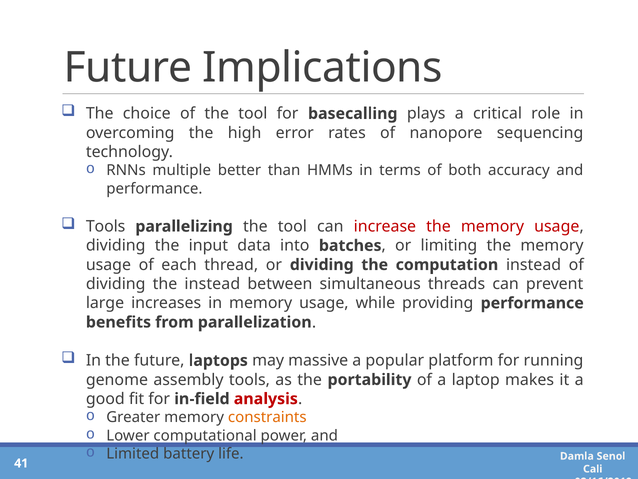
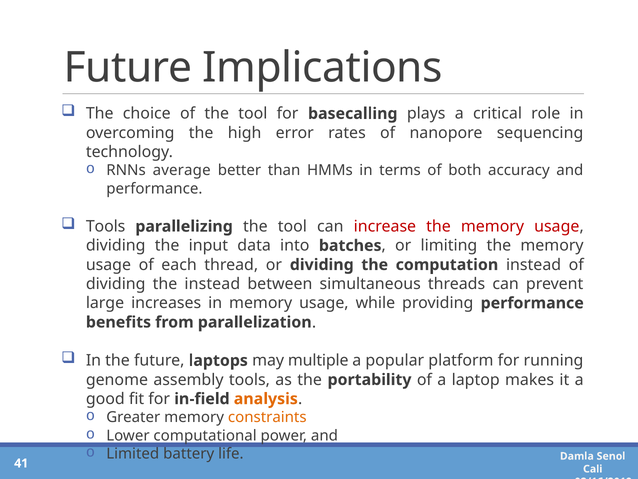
multiple: multiple -> average
massive: massive -> multiple
analysis colour: red -> orange
